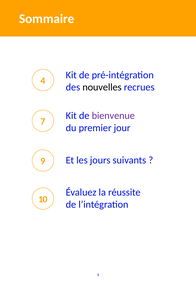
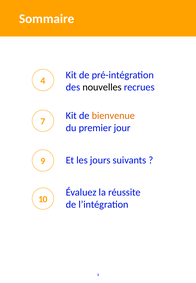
bienvenue colour: purple -> orange
